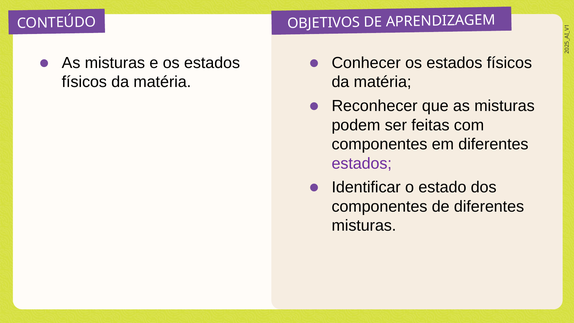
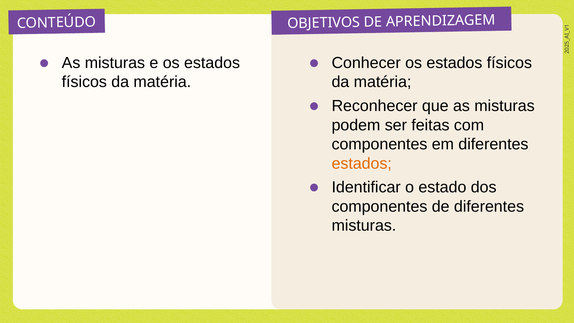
estados at (362, 163) colour: purple -> orange
